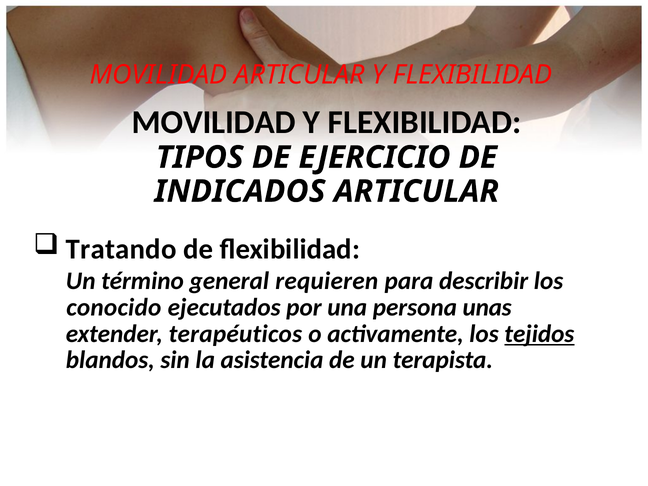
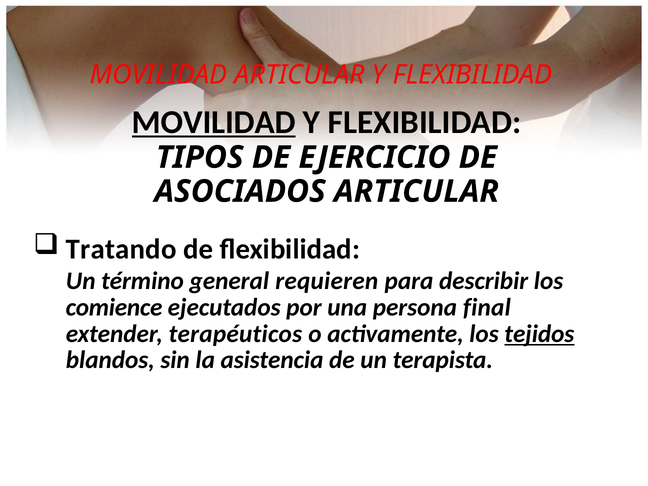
MOVILIDAD at (214, 122) underline: none -> present
INDICADOS: INDICADOS -> ASOCIADOS
conocido: conocido -> comience
unas: unas -> final
